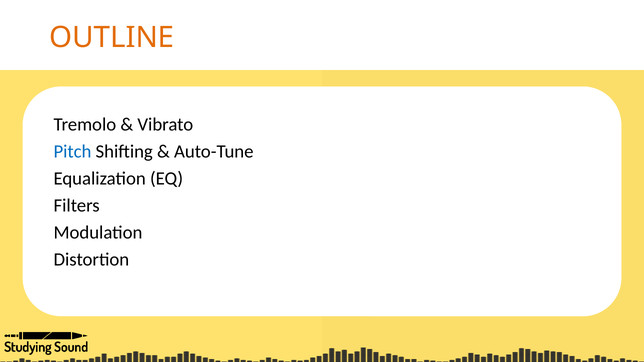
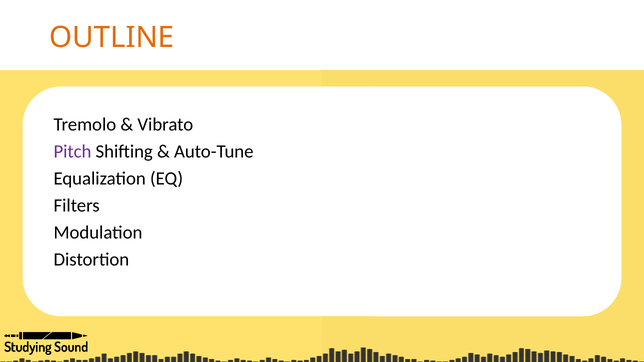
Pitch colour: blue -> purple
